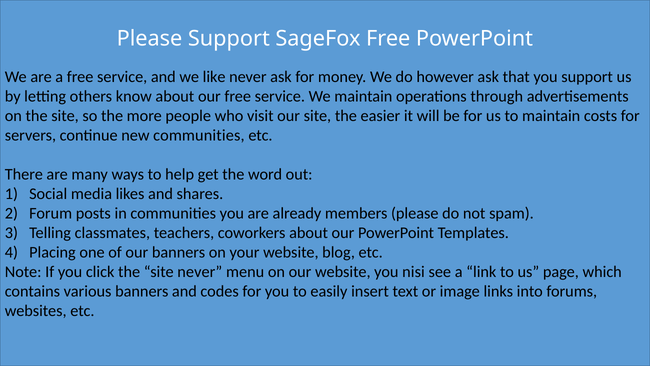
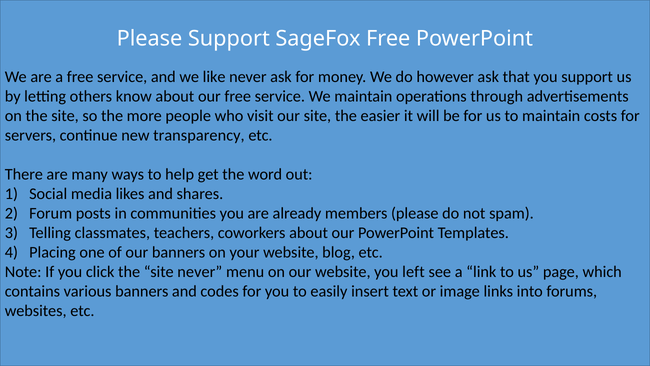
new communities: communities -> transparency
nisi: nisi -> left
